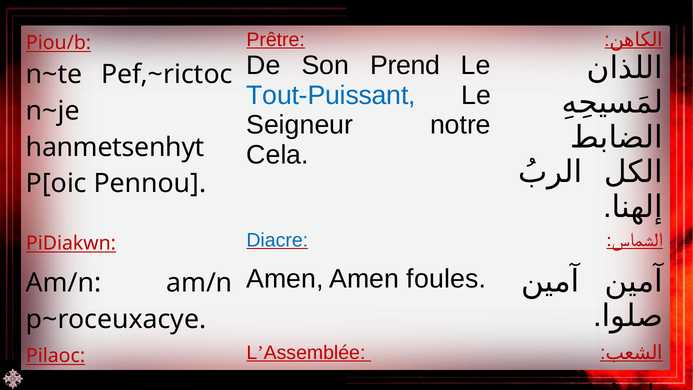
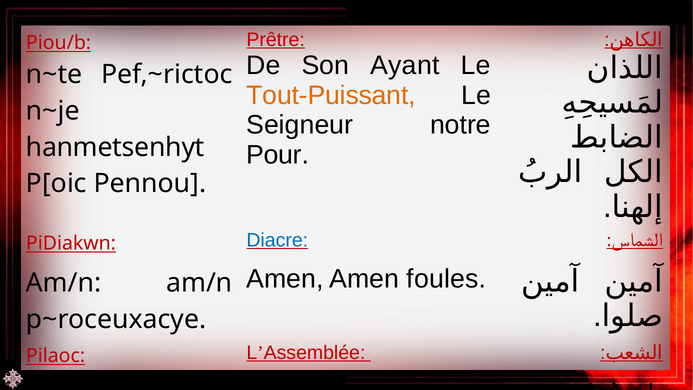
Prend: Prend -> Ayant
Tout-Puissant colour: blue -> orange
Cela: Cela -> Pour
